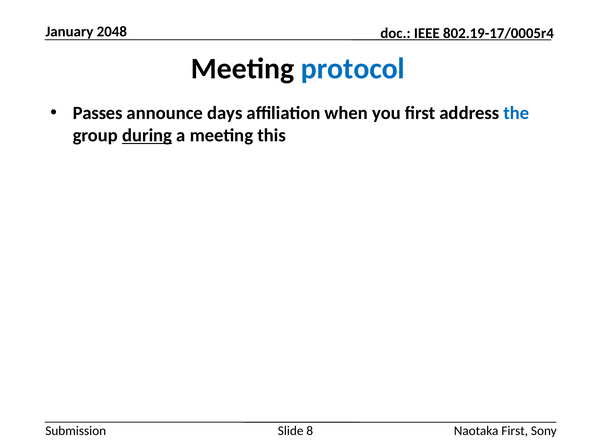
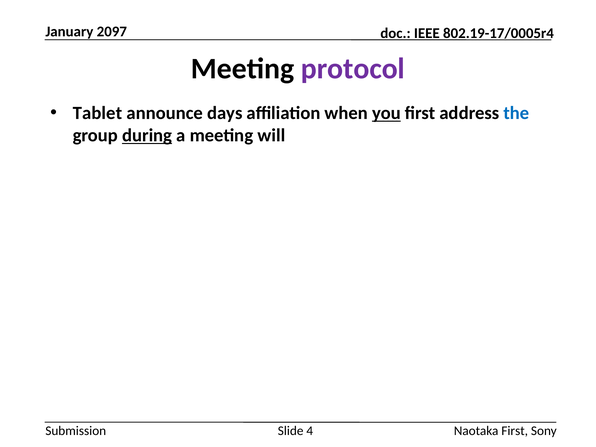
2048: 2048 -> 2097
protocol colour: blue -> purple
Passes: Passes -> Tablet
you underline: none -> present
this: this -> will
8: 8 -> 4
